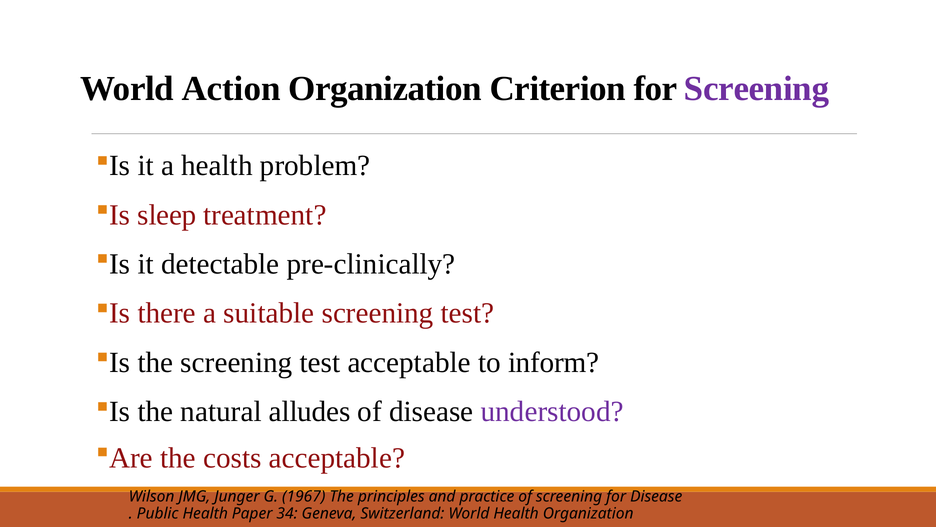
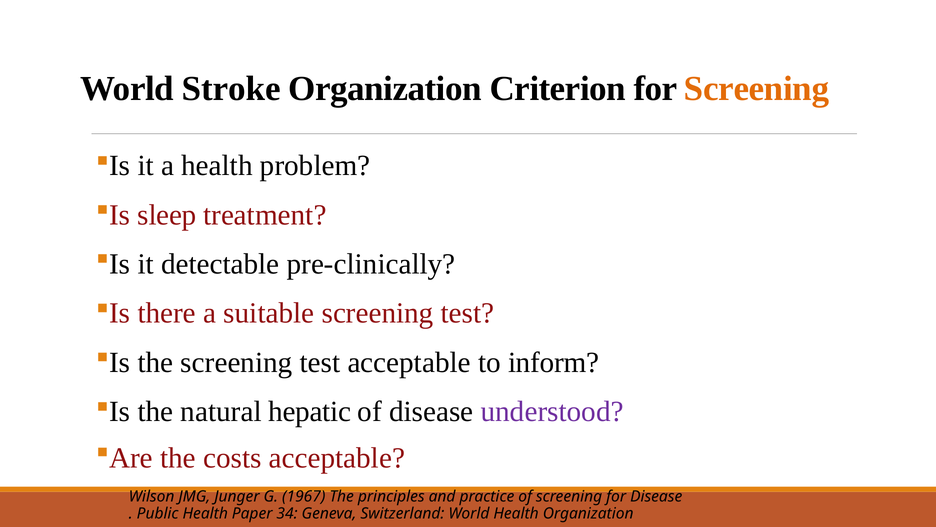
Action: Action -> Stroke
Screening at (757, 88) colour: purple -> orange
alludes: alludes -> hepatic
